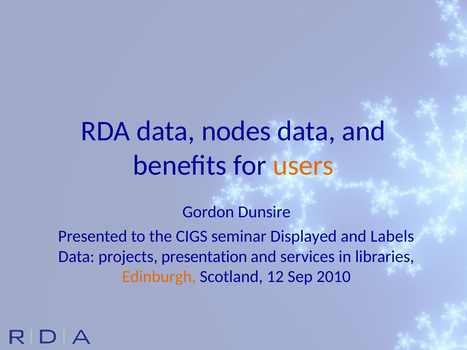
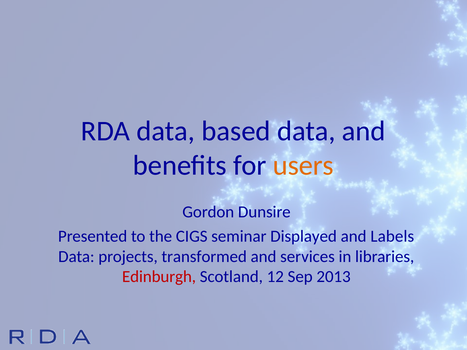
nodes: nodes -> based
presentation: presentation -> transformed
Edinburgh colour: orange -> red
2010: 2010 -> 2013
